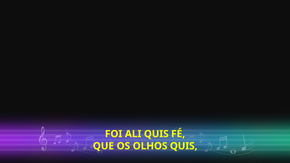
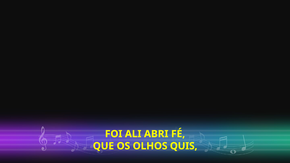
ALI QUIS: QUIS -> ABRI
